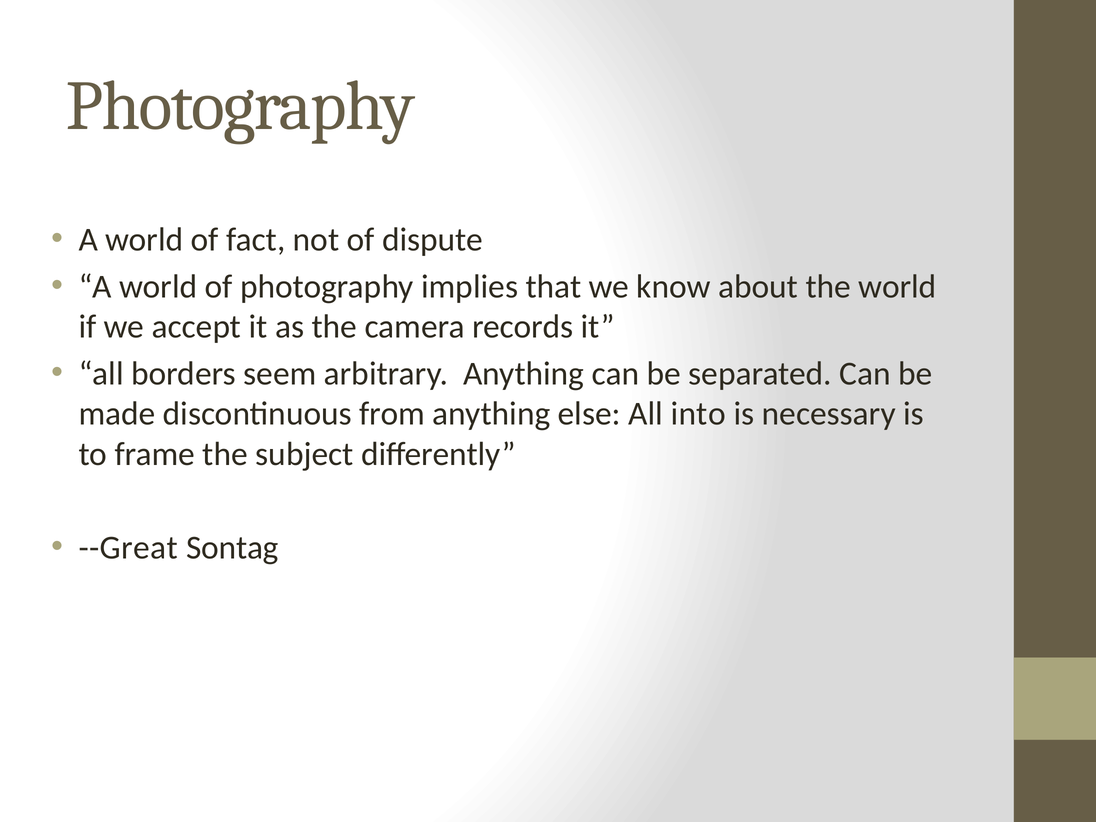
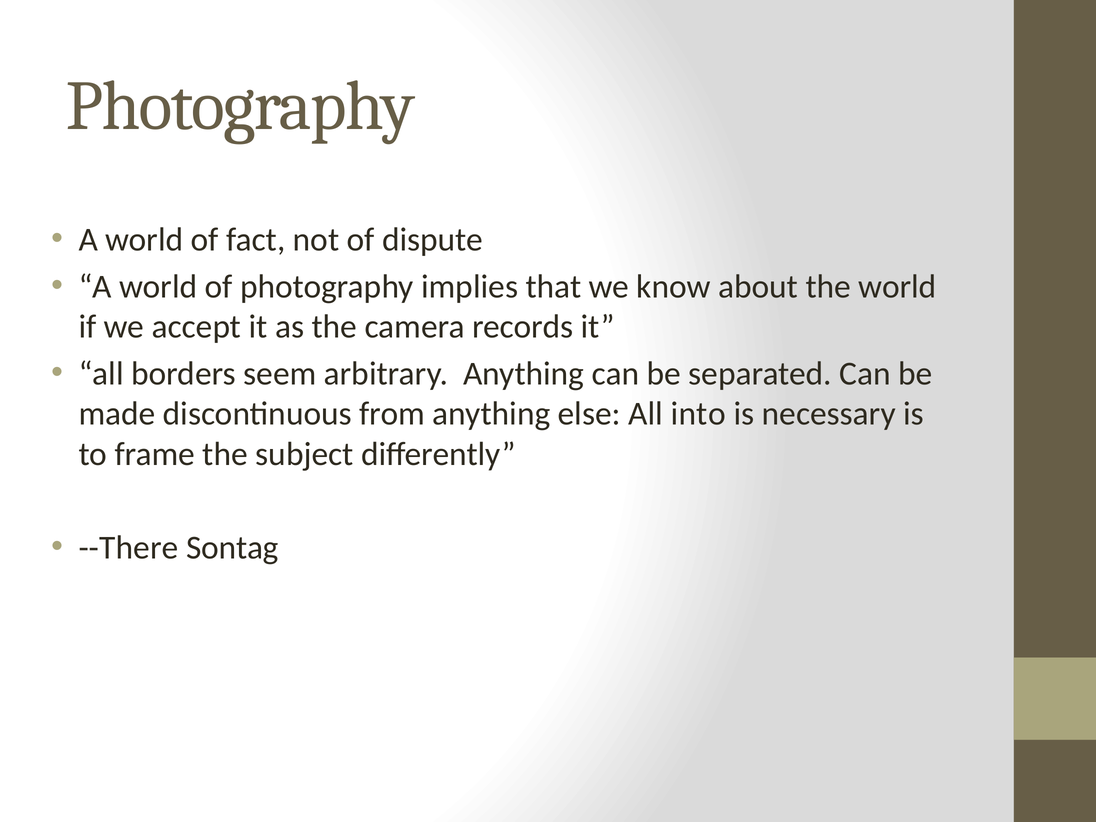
--Great: --Great -> --There
